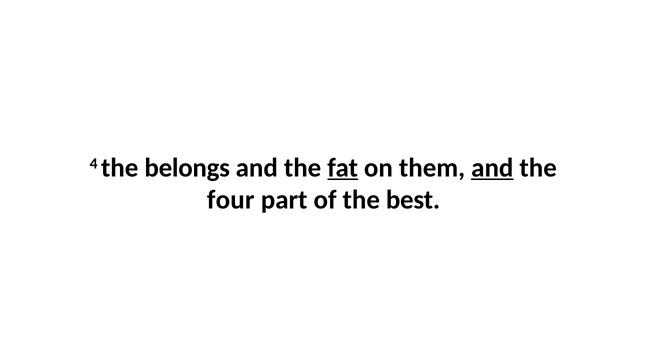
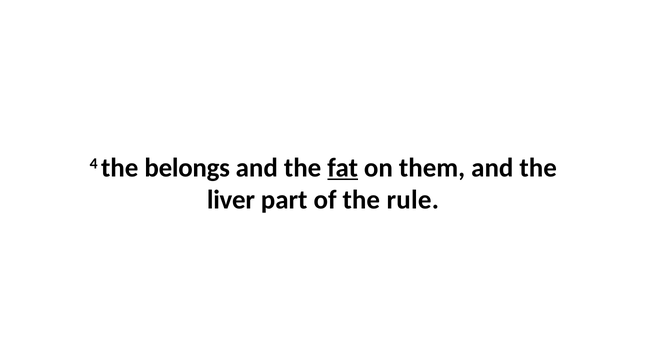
and at (492, 168) underline: present -> none
four: four -> liver
best: best -> rule
